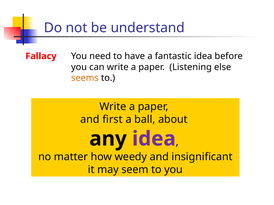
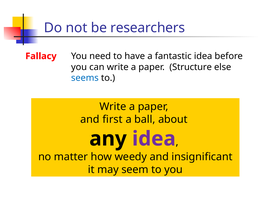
understand: understand -> researchers
Listening: Listening -> Structure
seems colour: orange -> blue
